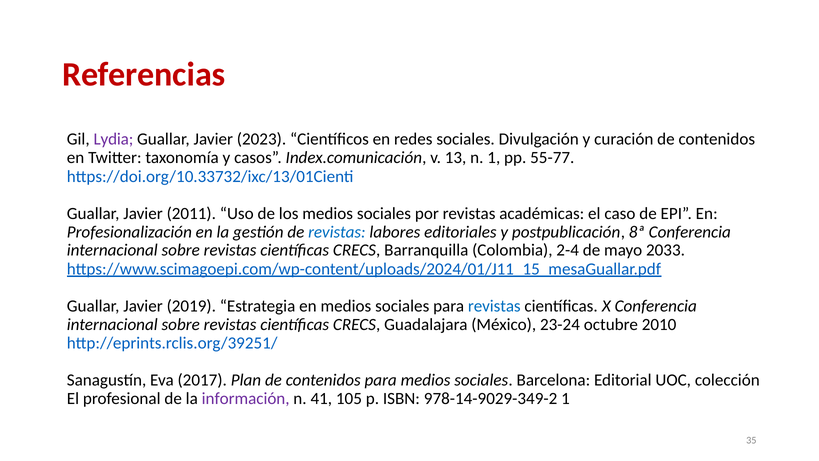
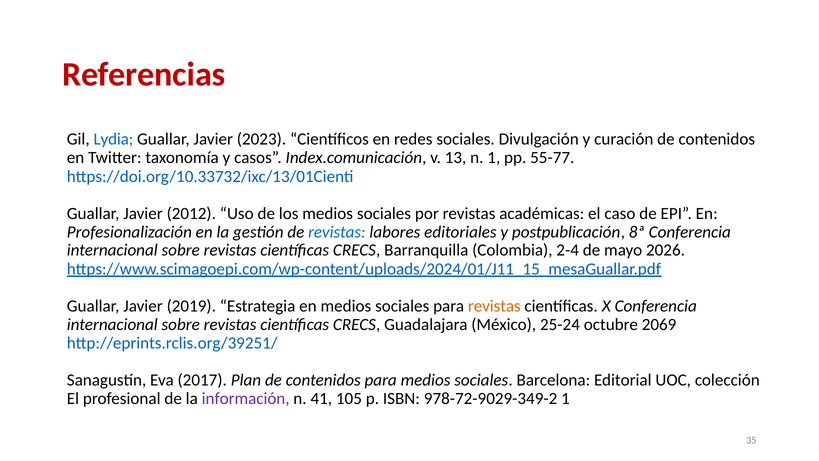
Lydia colour: purple -> blue
2011: 2011 -> 2012
2033: 2033 -> 2026
revistas at (494, 306) colour: blue -> orange
23-24: 23-24 -> 25-24
2010: 2010 -> 2069
978-14-9029-349-2: 978-14-9029-349-2 -> 978-72-9029-349-2
